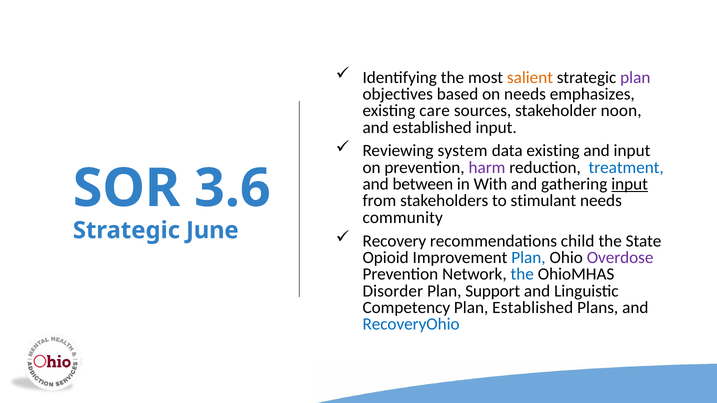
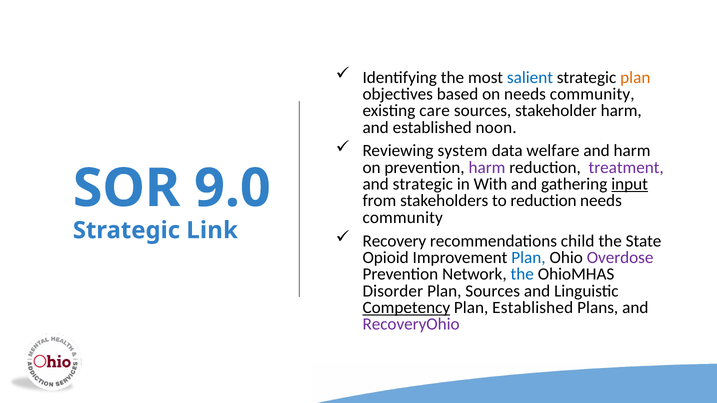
salient colour: orange -> blue
plan at (635, 77) colour: purple -> orange
on needs emphasizes: emphasizes -> community
stakeholder noon: noon -> harm
established input: input -> noon
data existing: existing -> welfare
and input: input -> harm
treatment colour: blue -> purple
and between: between -> strategic
3.6: 3.6 -> 9.0
to stimulant: stimulant -> reduction
June: June -> Link
Plan Support: Support -> Sources
Competency underline: none -> present
RecoveryOhio colour: blue -> purple
